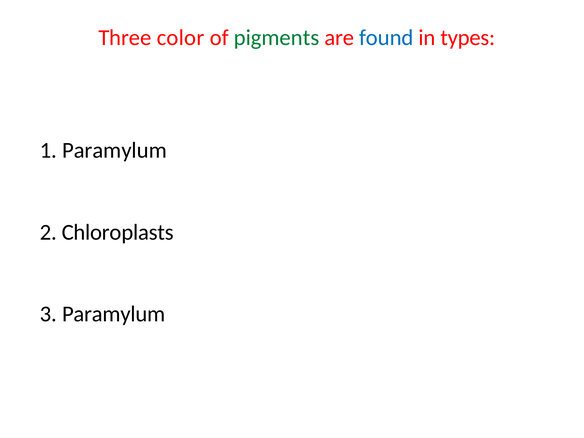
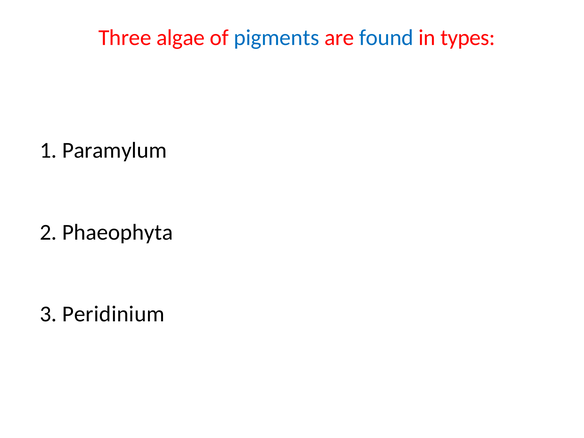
color: color -> algae
pigments colour: green -> blue
Chloroplasts: Chloroplasts -> Phaeophyta
3 Paramylum: Paramylum -> Peridinium
